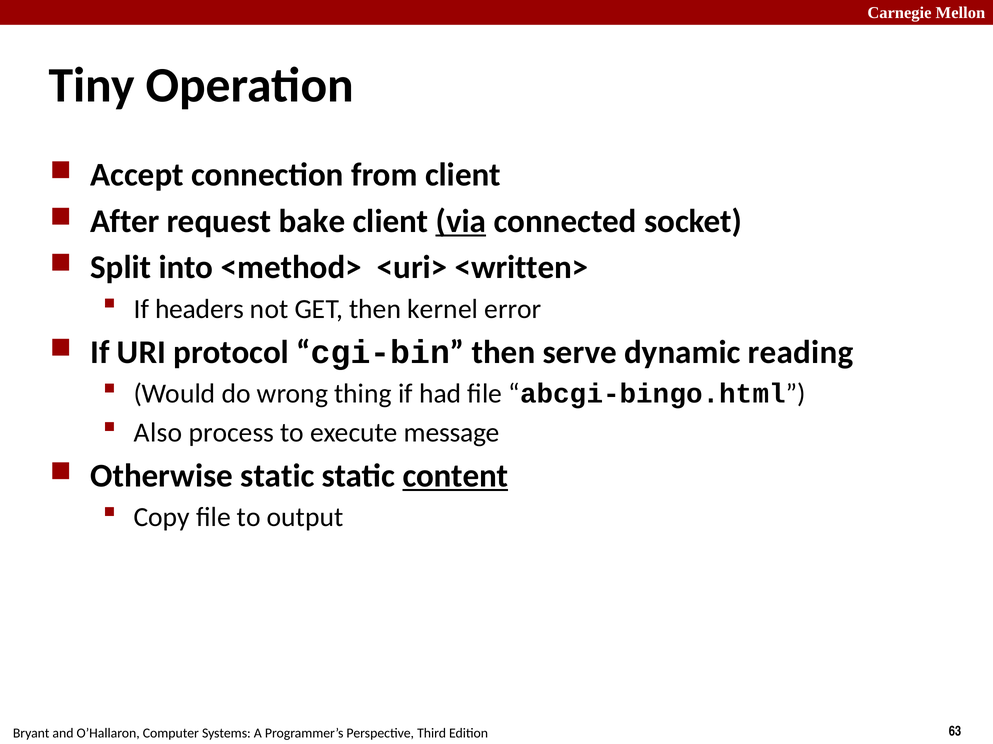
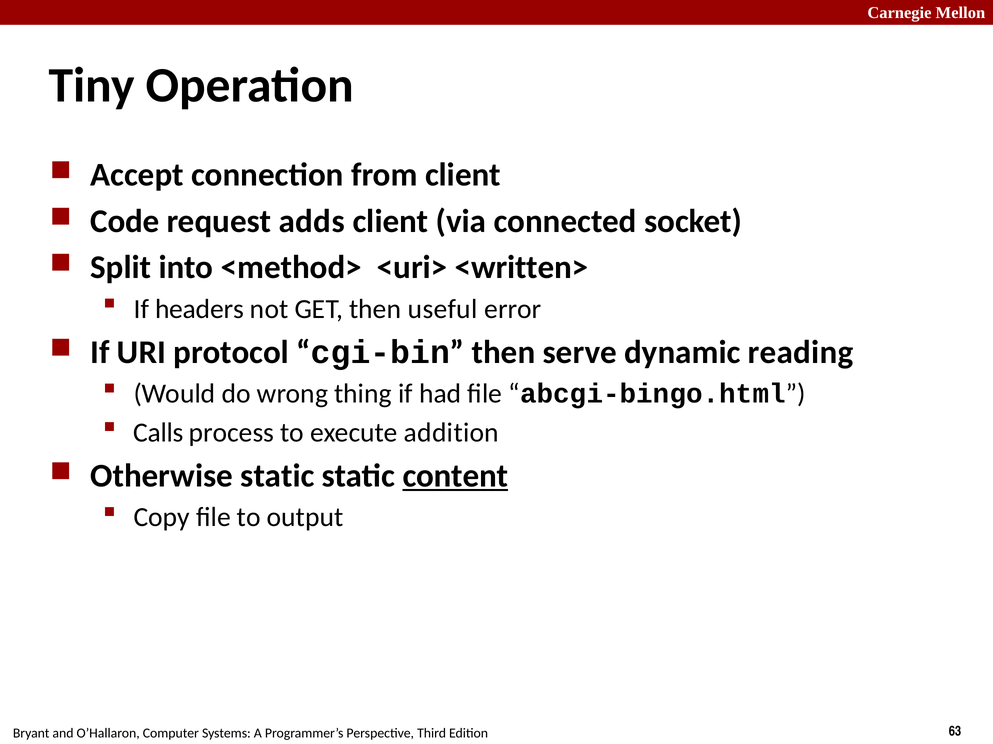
After: After -> Code
bake: bake -> adds
via underline: present -> none
kernel: kernel -> useful
Also: Also -> Calls
message: message -> addition
